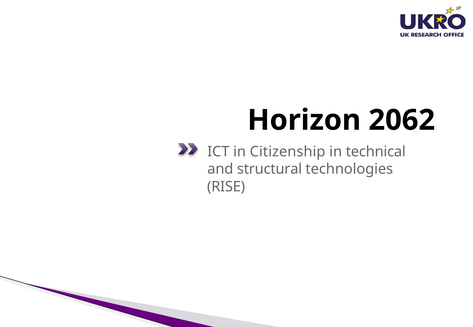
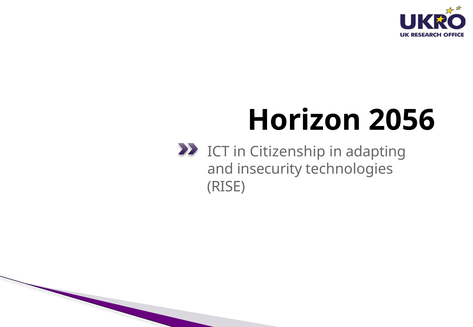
2062: 2062 -> 2056
technical: technical -> adapting
structural: structural -> insecurity
